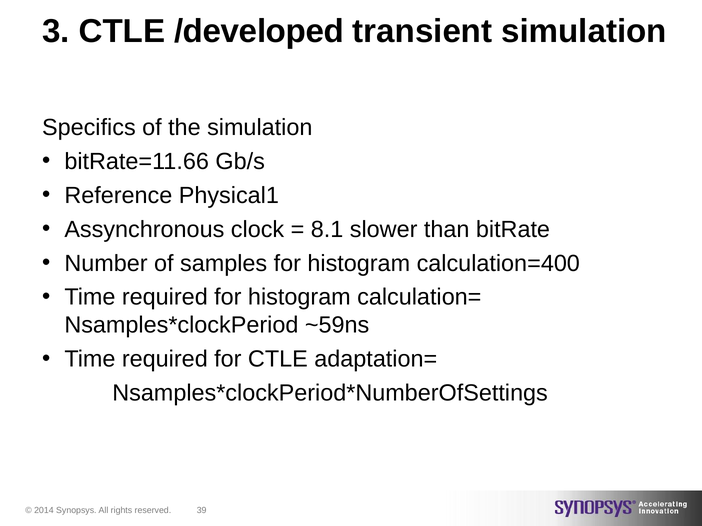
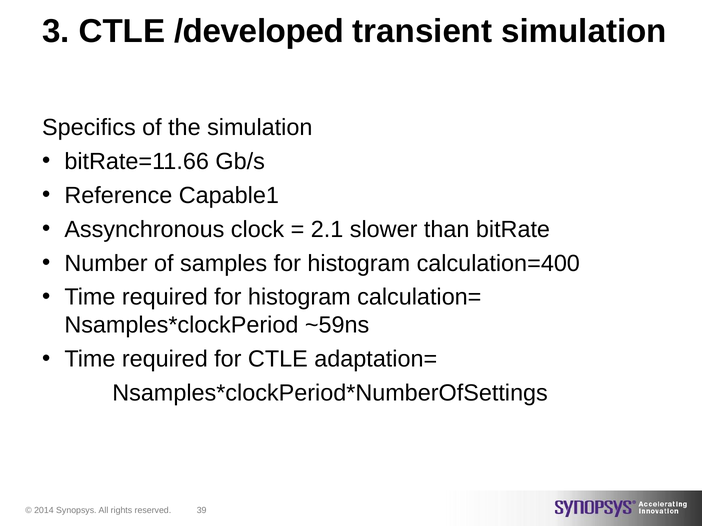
Physical1: Physical1 -> Capable1
8.1: 8.1 -> 2.1
